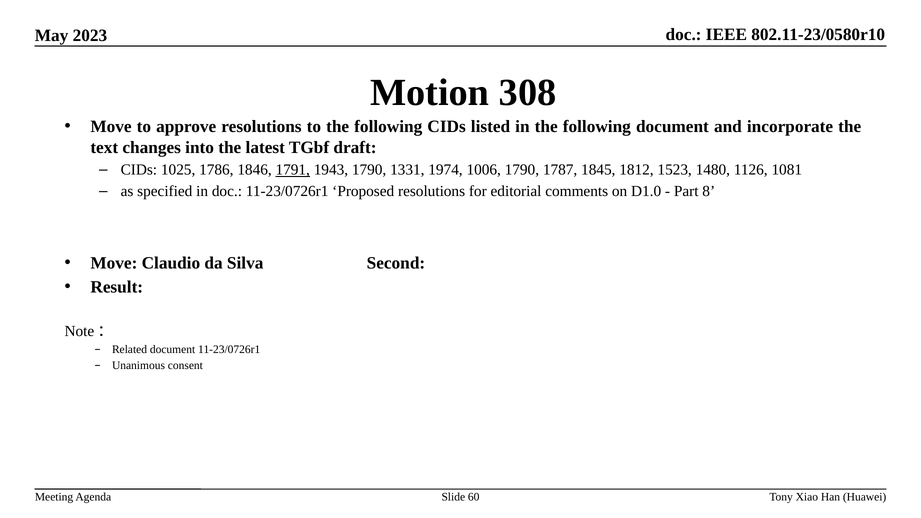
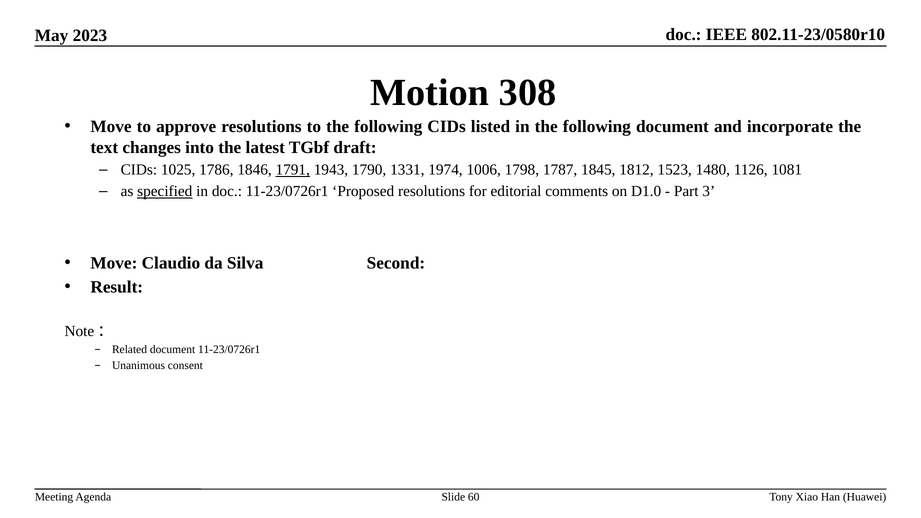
1006 1790: 1790 -> 1798
specified underline: none -> present
8: 8 -> 3
